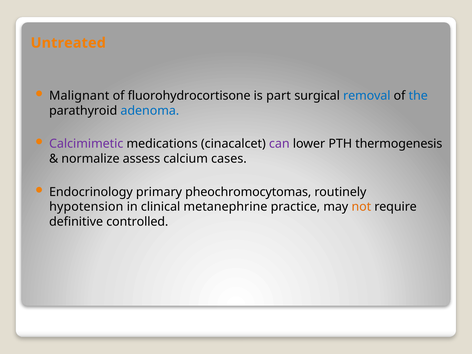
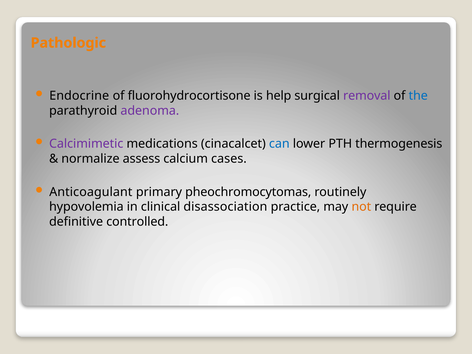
Untreated: Untreated -> Pathologic
Malignant: Malignant -> Endocrine
part: part -> help
removal colour: blue -> purple
adenoma colour: blue -> purple
can colour: purple -> blue
Endocrinology: Endocrinology -> Anticoagulant
hypotension: hypotension -> hypovolemia
metanephrine: metanephrine -> disassociation
